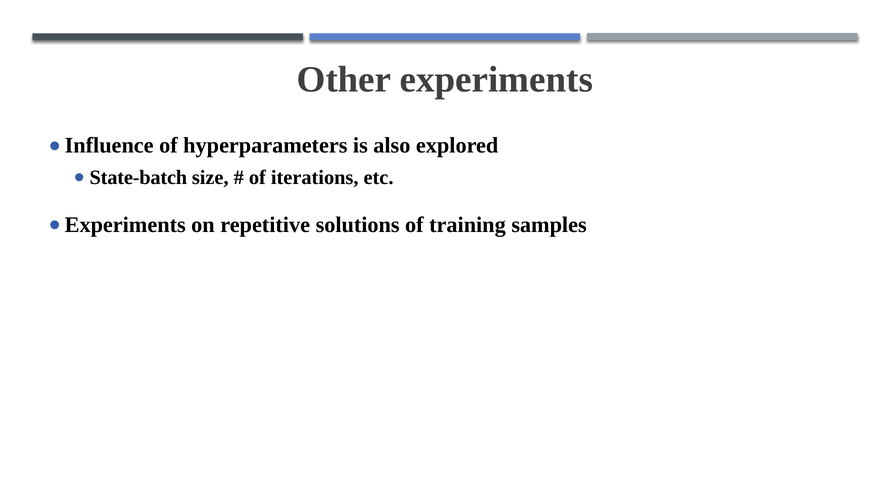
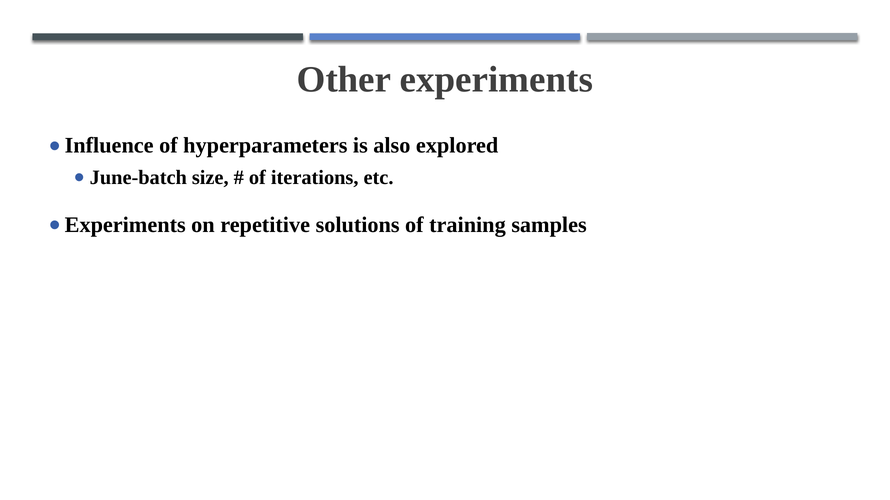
State-batch: State-batch -> June-batch
